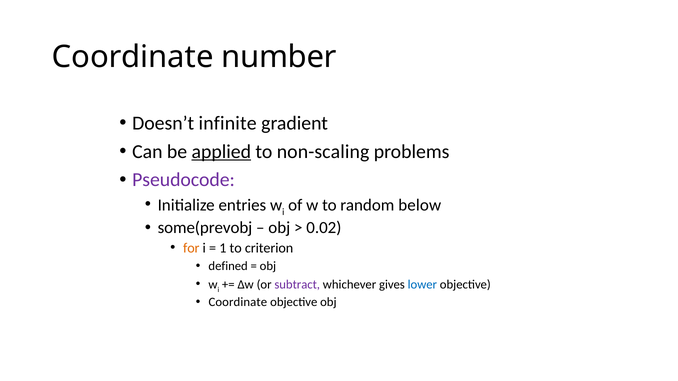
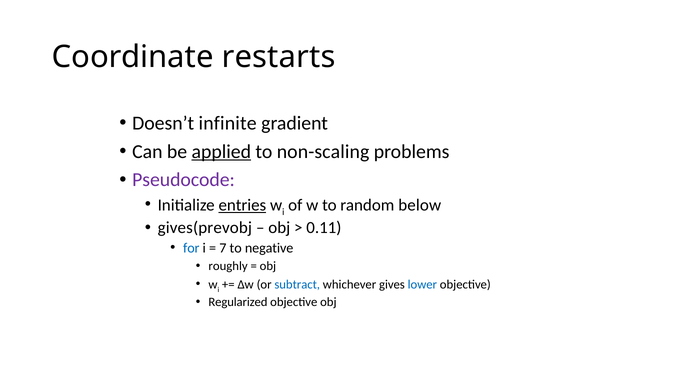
number: number -> restarts
entries underline: none -> present
some(prevobj: some(prevobj -> gives(prevobj
0.02: 0.02 -> 0.11
for colour: orange -> blue
1: 1 -> 7
criterion: criterion -> negative
defined: defined -> roughly
subtract colour: purple -> blue
Coordinate at (238, 303): Coordinate -> Regularized
